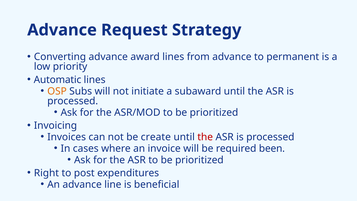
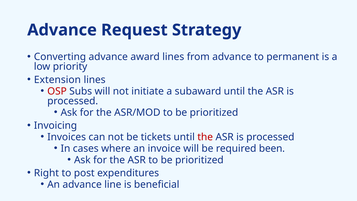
Automatic: Automatic -> Extension
OSP colour: orange -> red
create: create -> tickets
